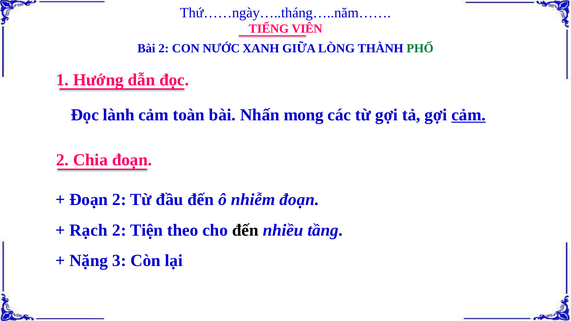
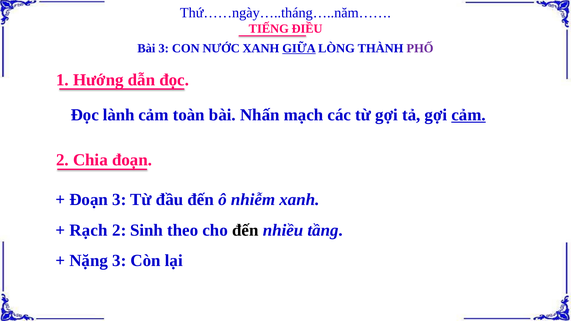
VIÊN: VIÊN -> ĐIỀU
Bài 2: 2 -> 3
GIỮA underline: none -> present
PHỐ colour: green -> purple
mong: mong -> mạch
Đoạn 2: 2 -> 3
nhiễm đoạn: đoạn -> xanh
Tiện: Tiện -> Sinh
